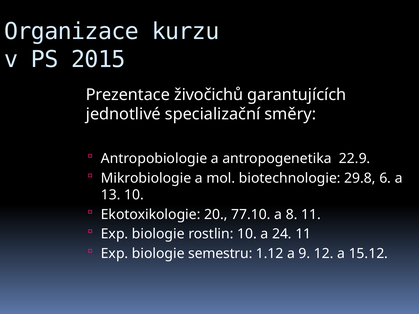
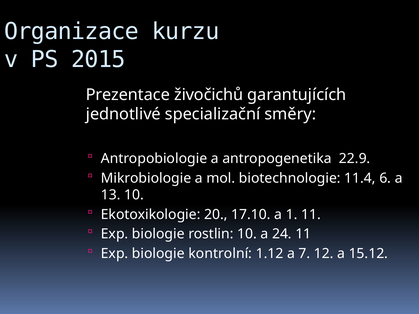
29.8: 29.8 -> 11.4
77.10: 77.10 -> 17.10
8: 8 -> 1
semestru: semestru -> kontrolní
9: 9 -> 7
